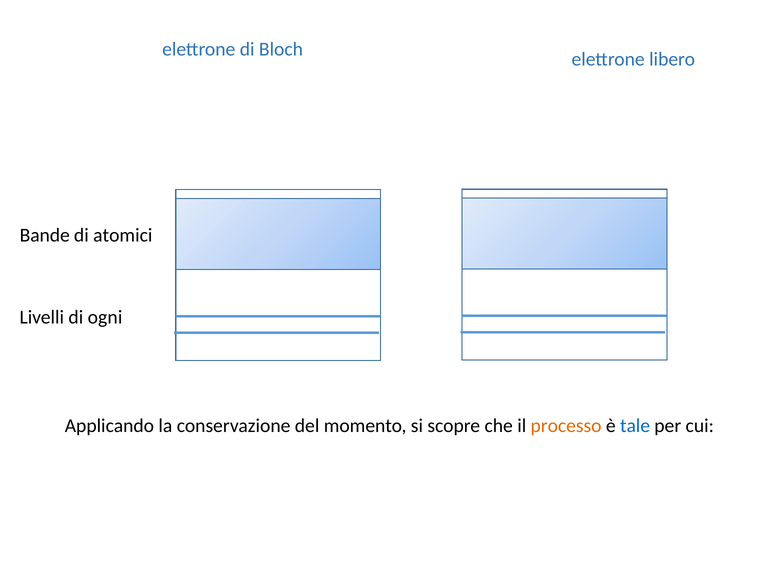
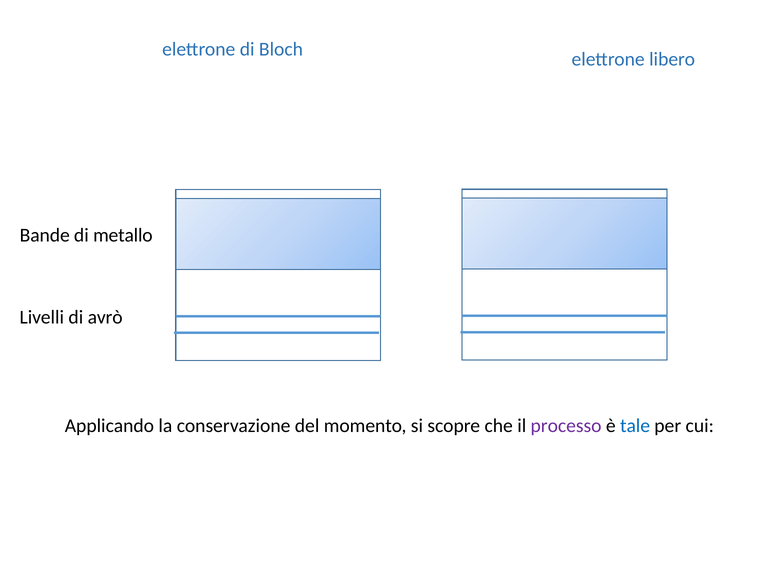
atomici: atomici -> metallo
ogni: ogni -> avrò
processo colour: orange -> purple
